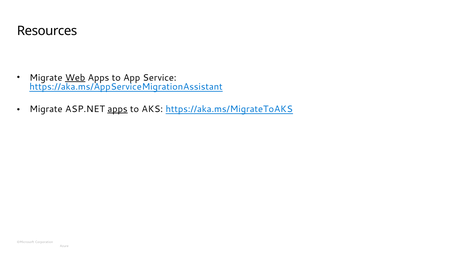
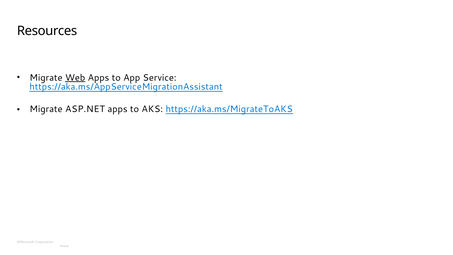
apps at (117, 109) underline: present -> none
